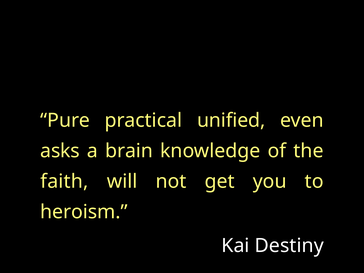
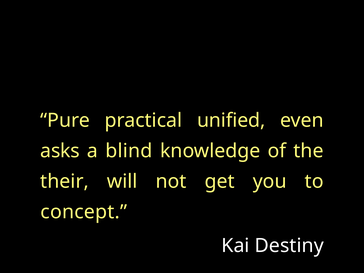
brain: brain -> blind
faith: faith -> their
heroism: heroism -> concept
